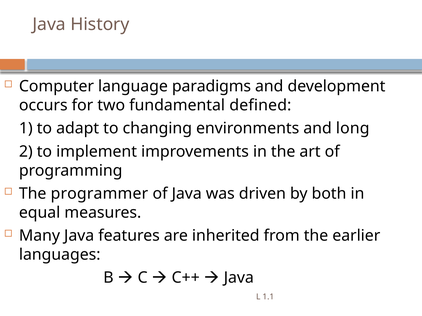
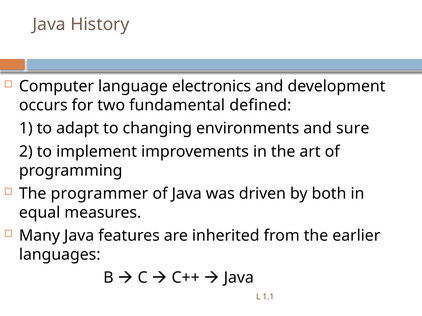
paradigms: paradigms -> electronics
long: long -> sure
